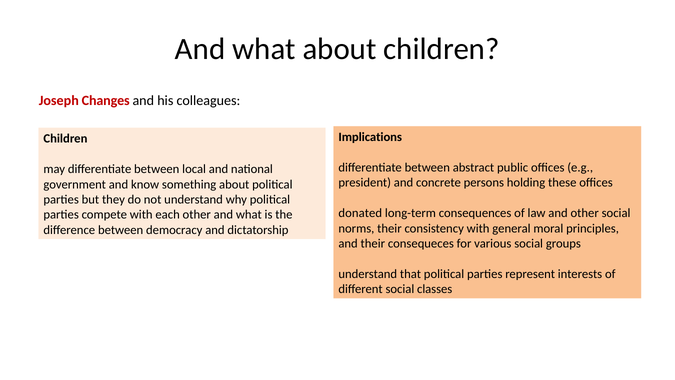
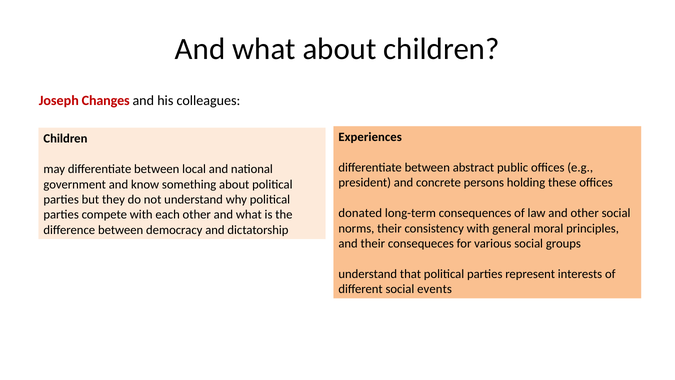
Implications: Implications -> Experiences
classes: classes -> events
